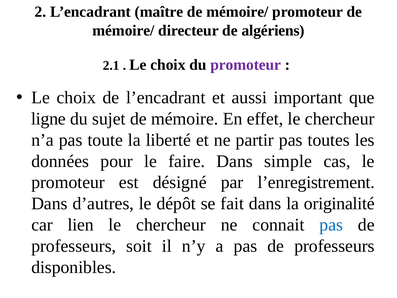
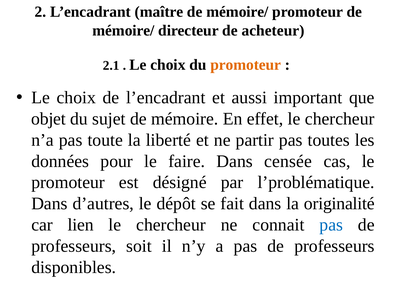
algériens: algériens -> acheteur
promoteur at (246, 65) colour: purple -> orange
ligne: ligne -> objet
simple: simple -> censée
l’enregistrement: l’enregistrement -> l’problématique
